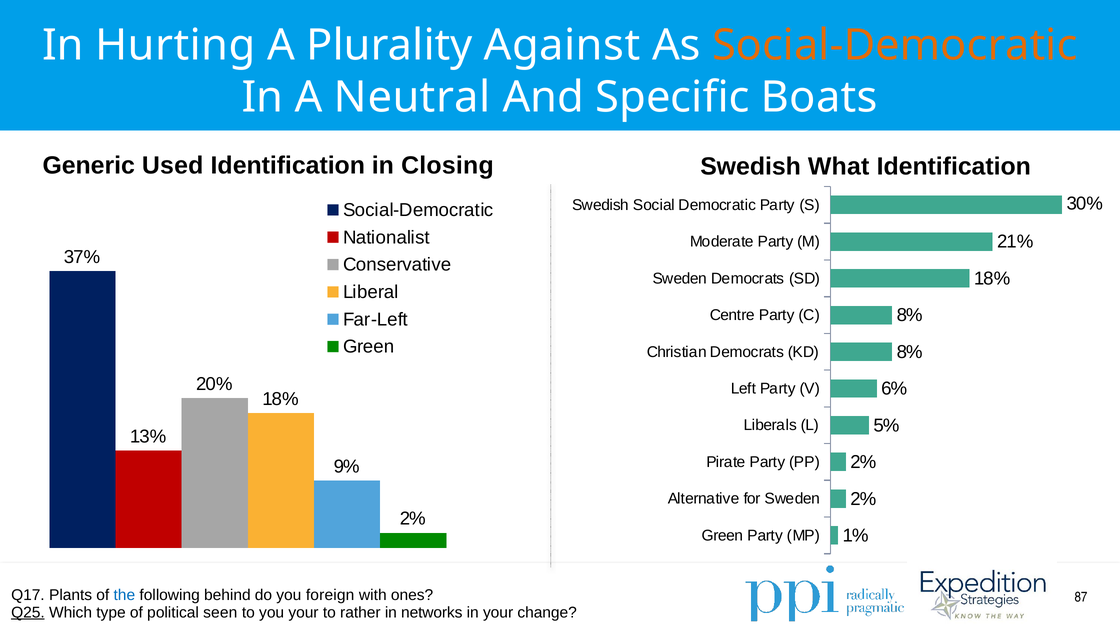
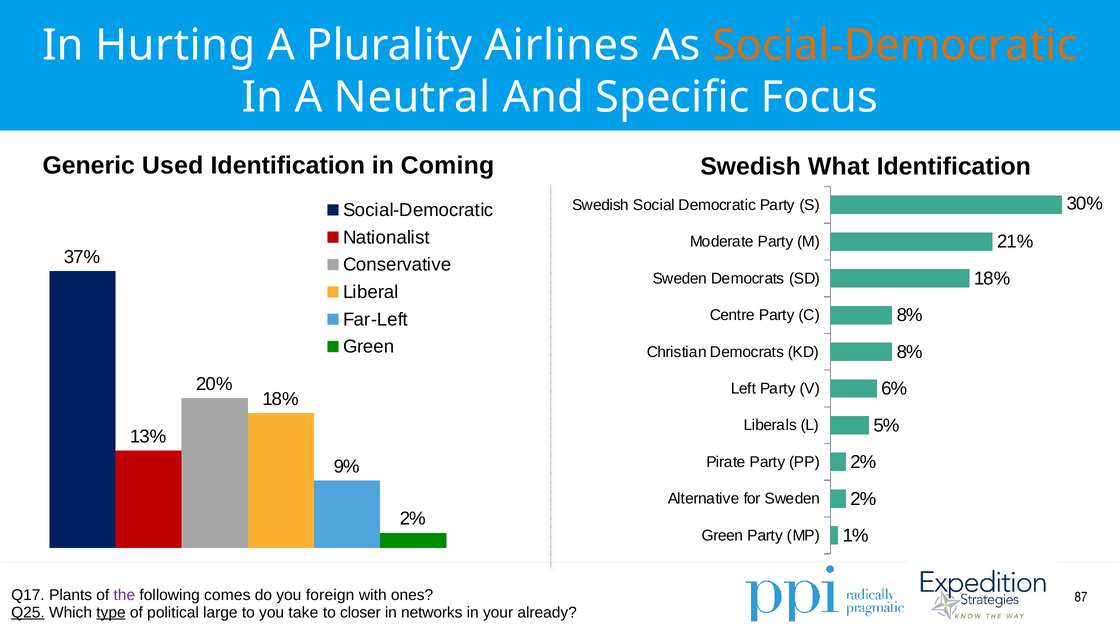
Against: Against -> Airlines
Boats: Boats -> Focus
Closing: Closing -> Coming
the colour: blue -> purple
behind: behind -> comes
type underline: none -> present
seen: seen -> large
you your: your -> take
rather: rather -> closer
change: change -> already
